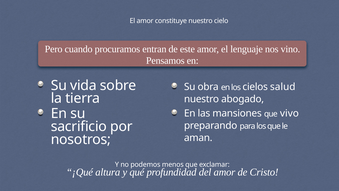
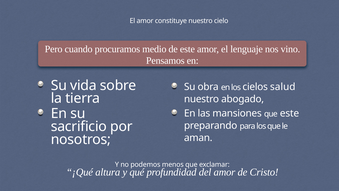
entran: entran -> medio
que vivo: vivo -> este
